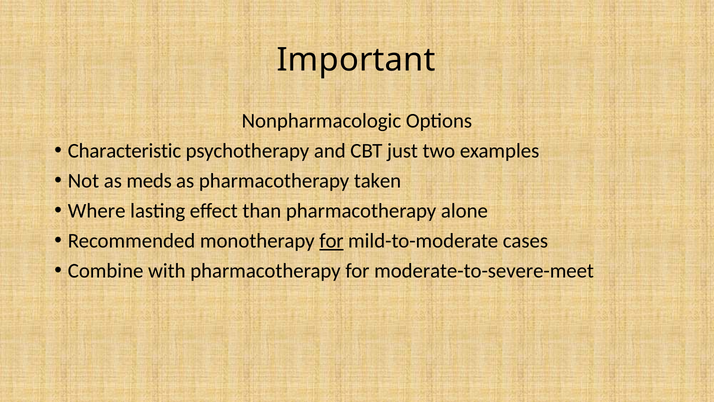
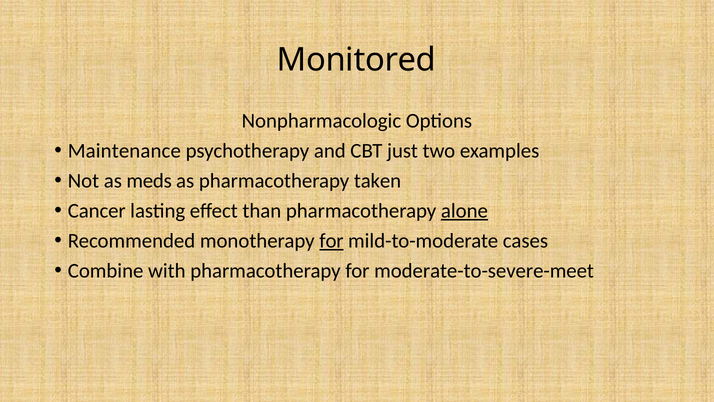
Important: Important -> Monitored
Characteristic: Characteristic -> Maintenance
Where: Where -> Cancer
alone underline: none -> present
